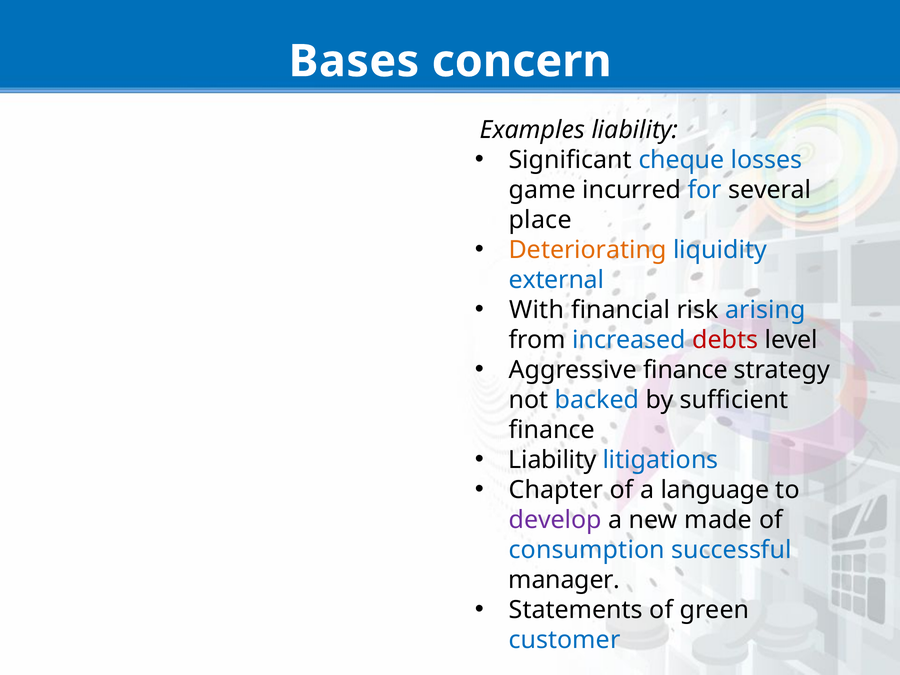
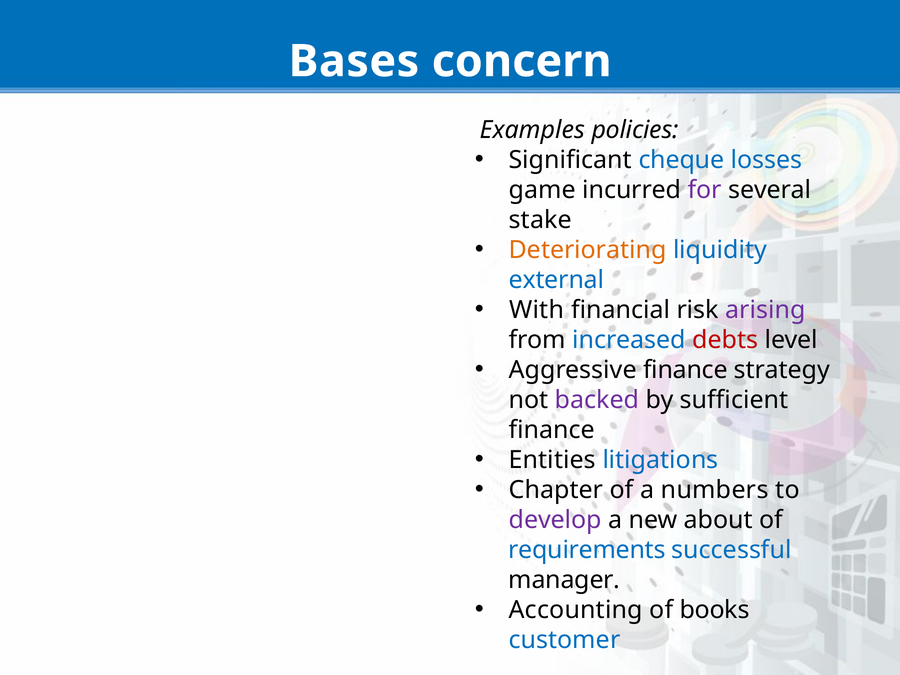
Examples liability: liability -> policies
for colour: blue -> purple
place: place -> stake
arising colour: blue -> purple
backed colour: blue -> purple
Liability at (553, 460): Liability -> Entities
language: language -> numbers
made: made -> about
consumption: consumption -> requirements
Statements: Statements -> Accounting
green: green -> books
